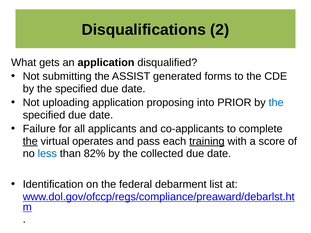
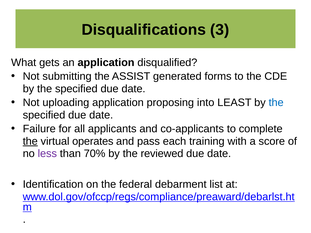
2: 2 -> 3
PRIOR: PRIOR -> LEAST
training underline: present -> none
less colour: blue -> purple
82%: 82% -> 70%
collected: collected -> reviewed
